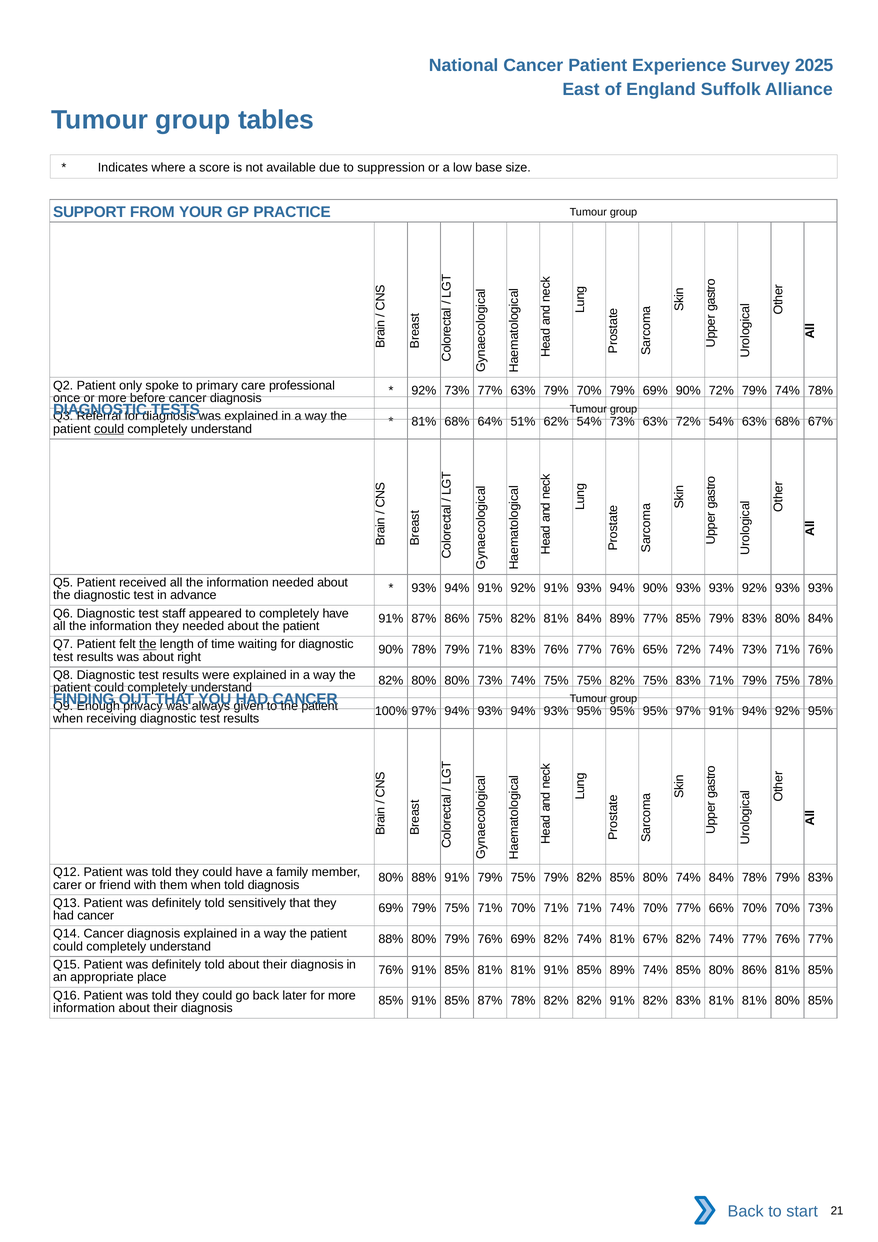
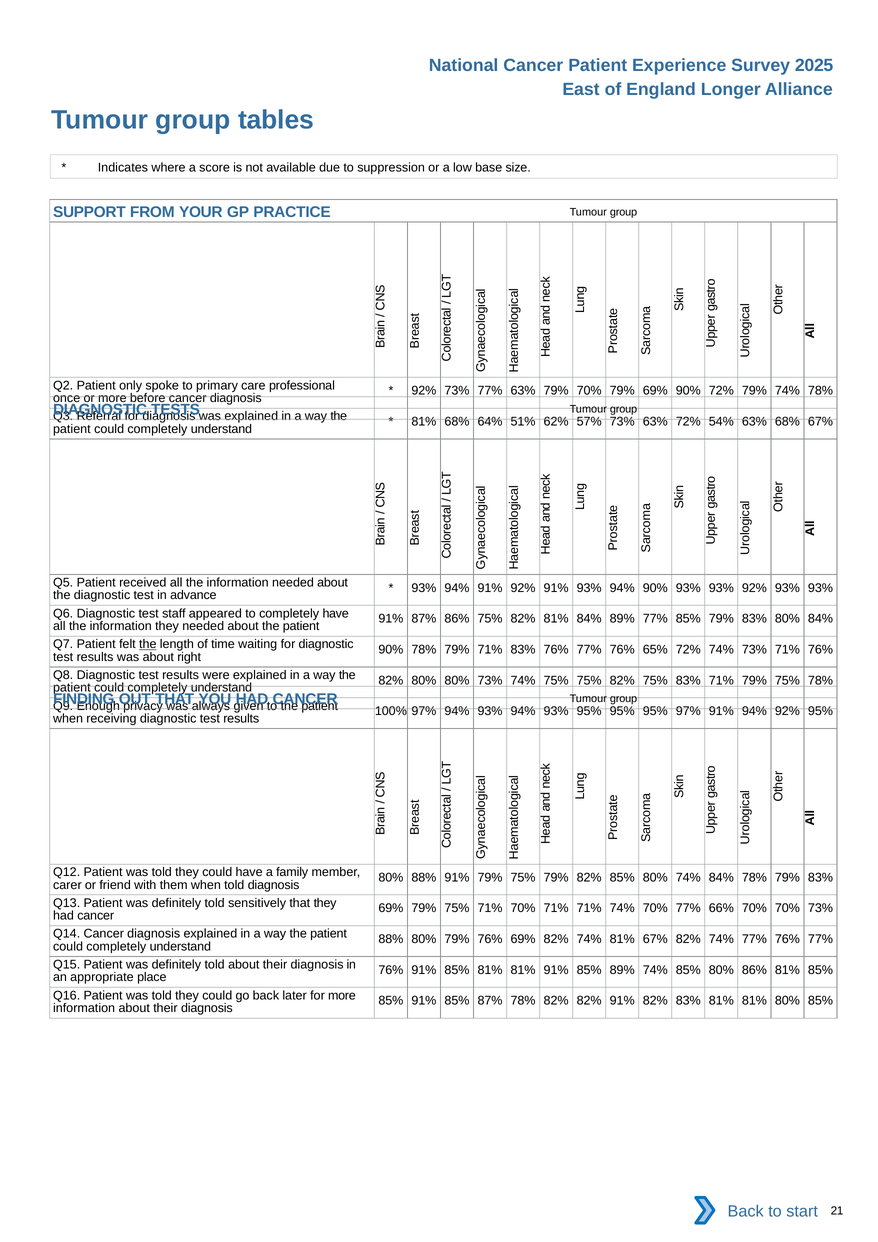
Suffolk: Suffolk -> Longer
62% 54%: 54% -> 57%
could at (109, 429) underline: present -> none
